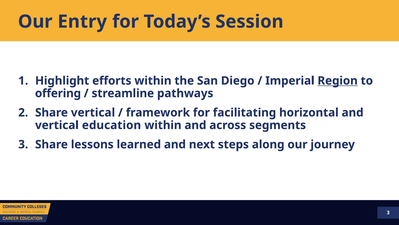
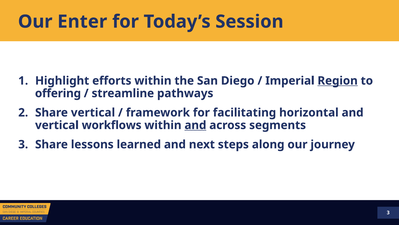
Entry: Entry -> Enter
education: education -> workflows
and at (195, 125) underline: none -> present
